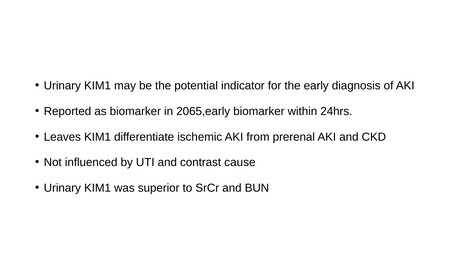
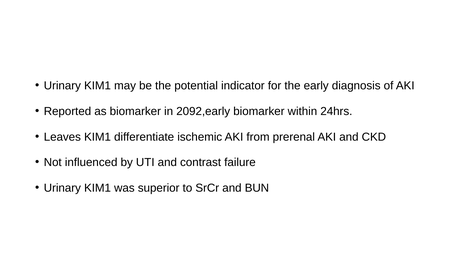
2065,early: 2065,early -> 2092,early
cause: cause -> failure
